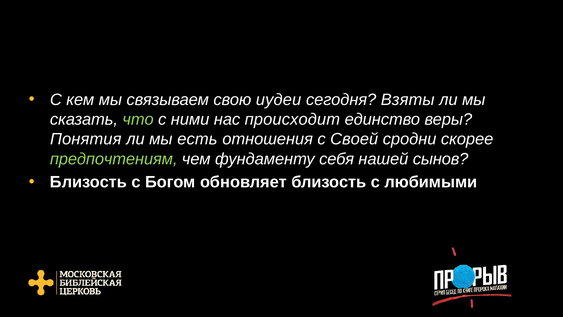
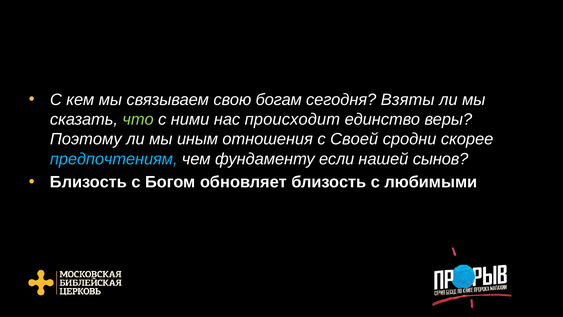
иудеи: иудеи -> богам
Понятия: Понятия -> Поэтому
есть: есть -> иным
предпочтениям colour: light green -> light blue
себя: себя -> если
